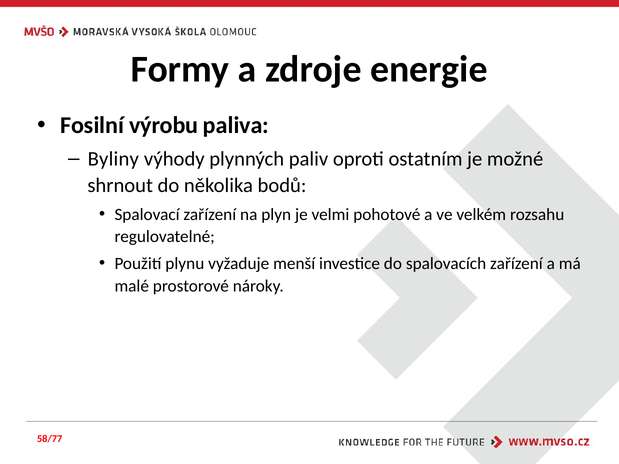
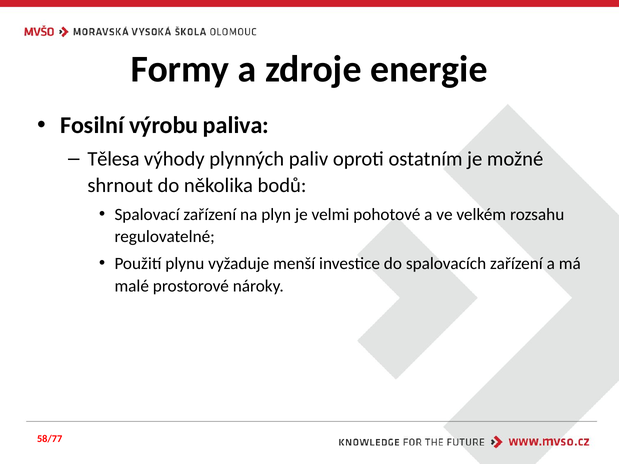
Byliny: Byliny -> Tělesa
